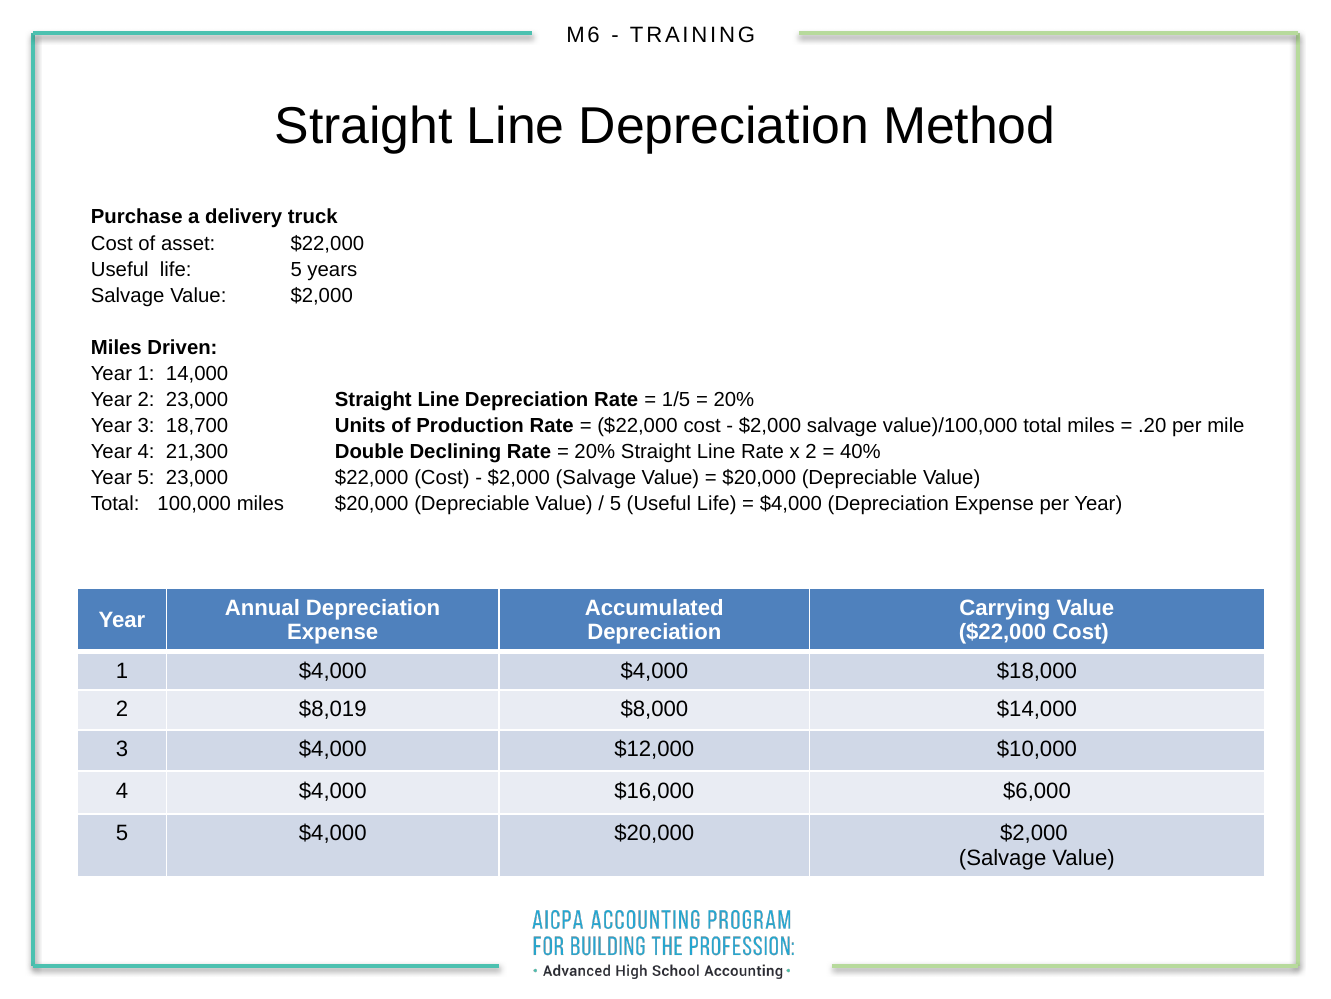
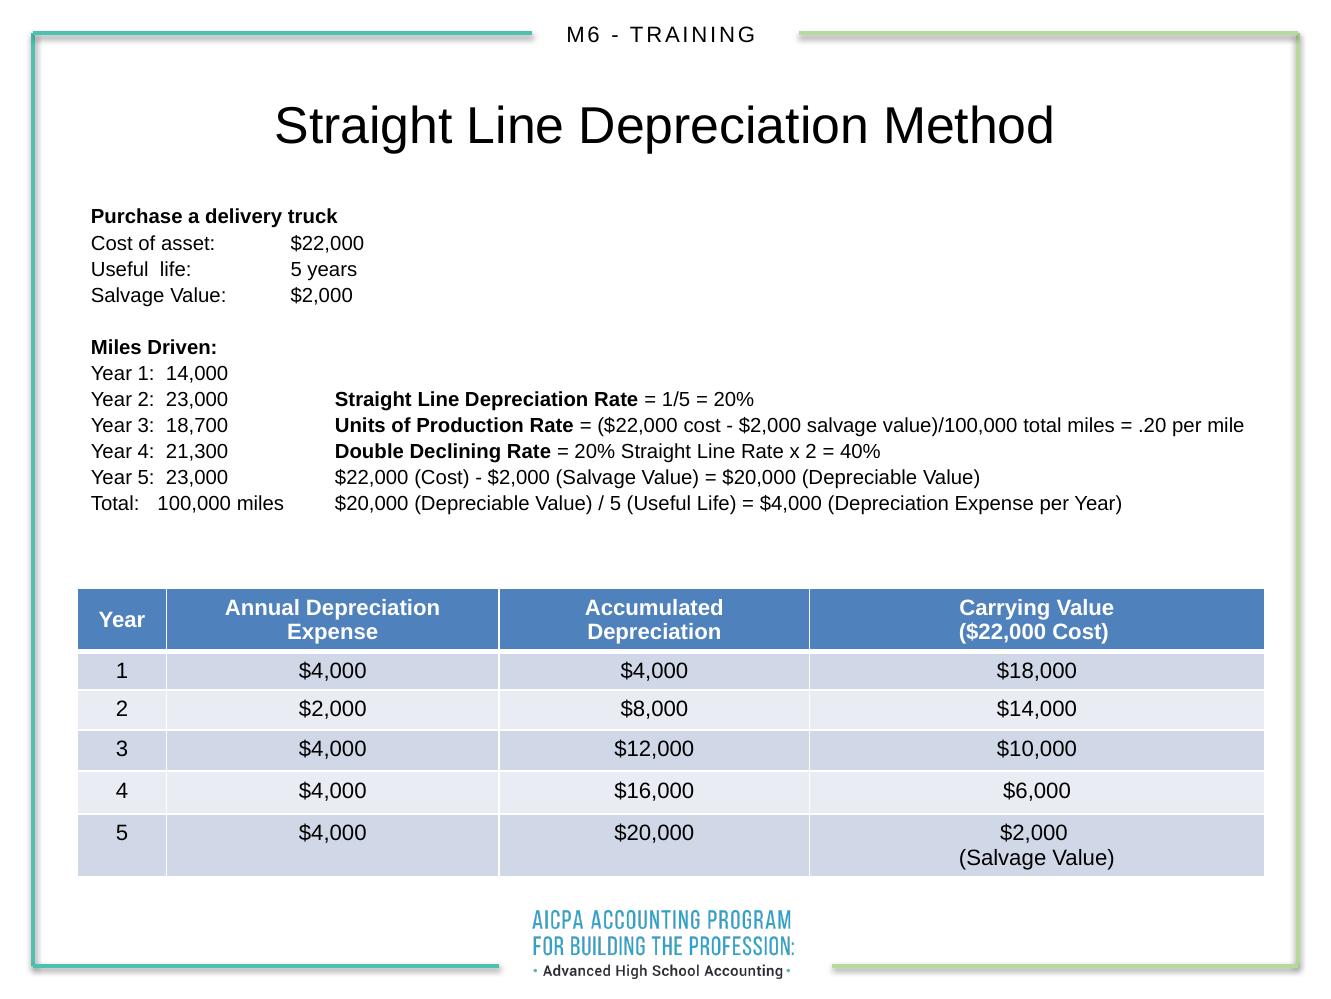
2 $8,019: $8,019 -> $2,000
